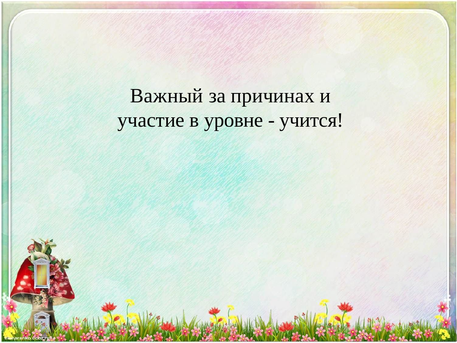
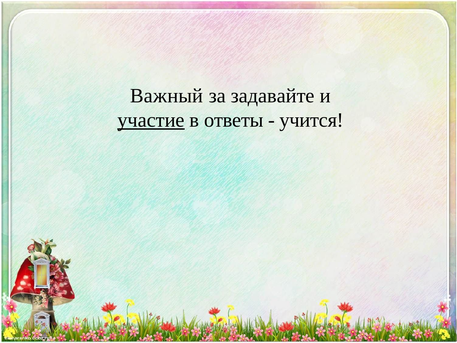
причинах: причинах -> задавайте
участие underline: none -> present
уровне: уровне -> ответы
